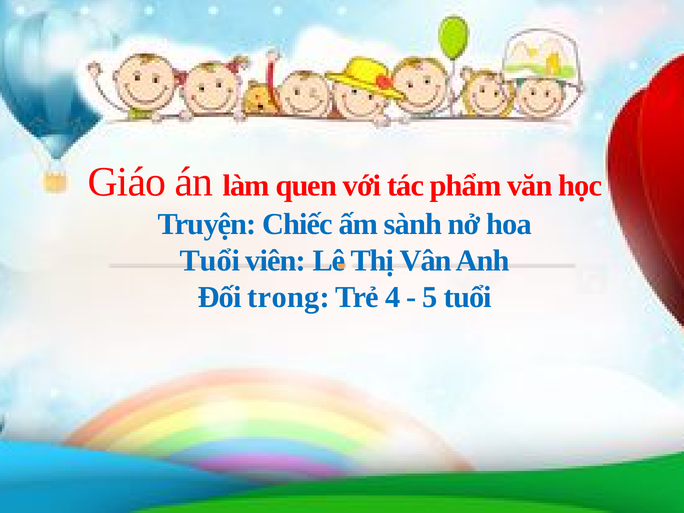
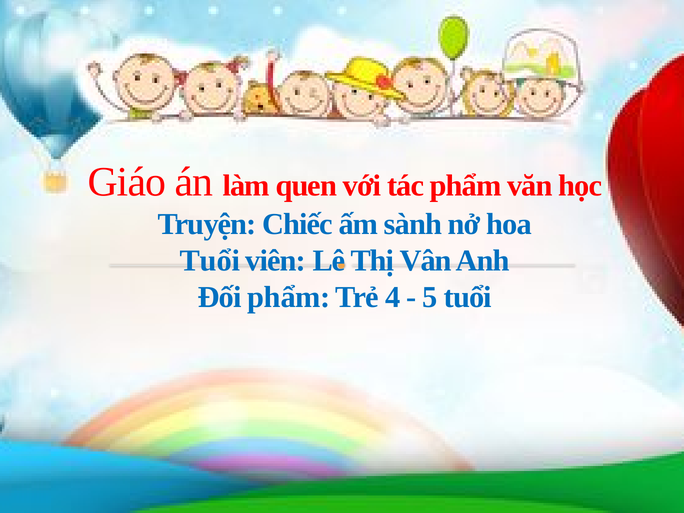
Đối trong: trong -> phẩm
